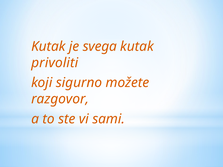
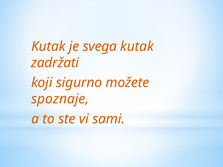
privoliti: privoliti -> zadržati
razgovor: razgovor -> spoznaje
